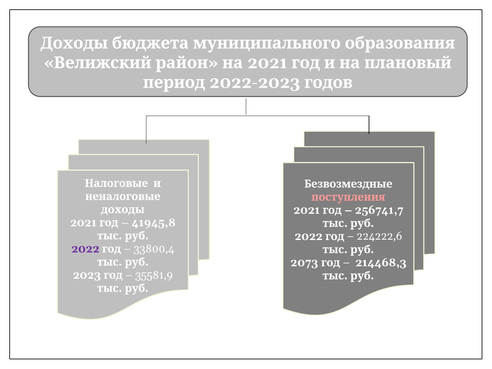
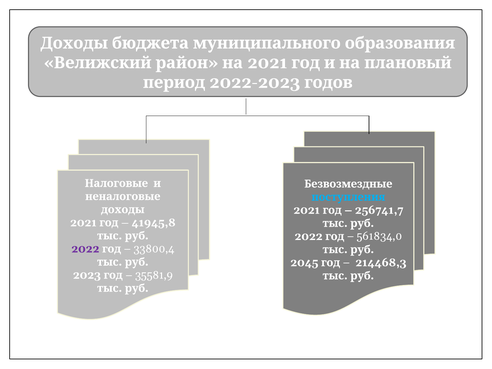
поступления colour: pink -> light blue
224222,6: 224222,6 -> 561834,0
2073: 2073 -> 2045
